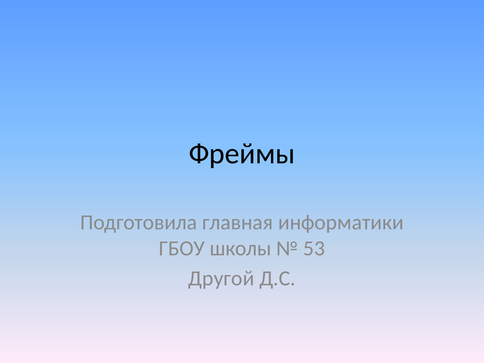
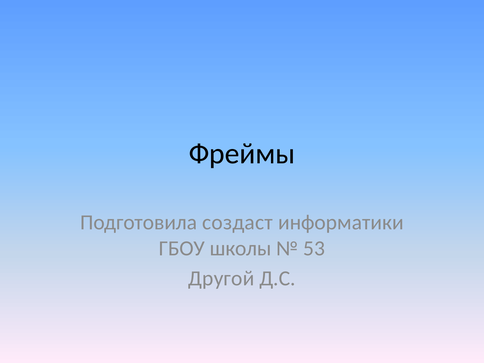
главная: главная -> создаст
